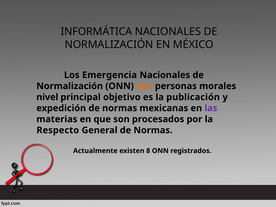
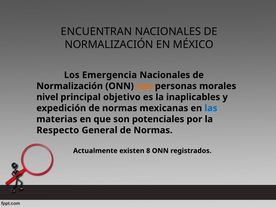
INFORMÁTICA: INFORMÁTICA -> ENCUENTRAN
publicación: publicación -> inaplicables
las colour: purple -> blue
procesados: procesados -> potenciales
